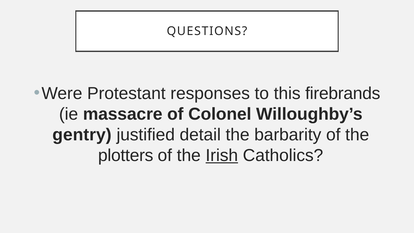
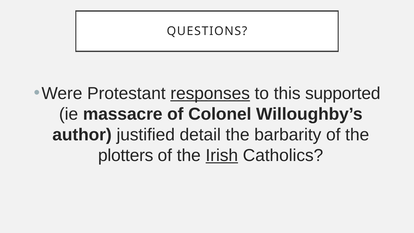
responses underline: none -> present
firebrands: firebrands -> supported
gentry: gentry -> author
